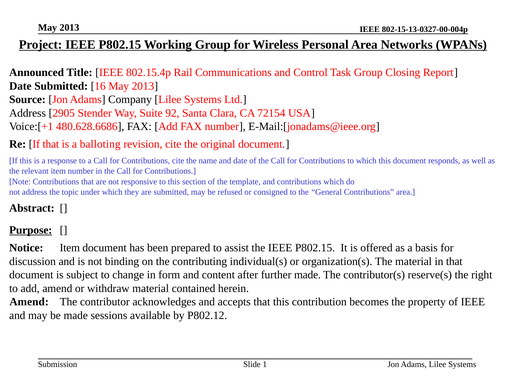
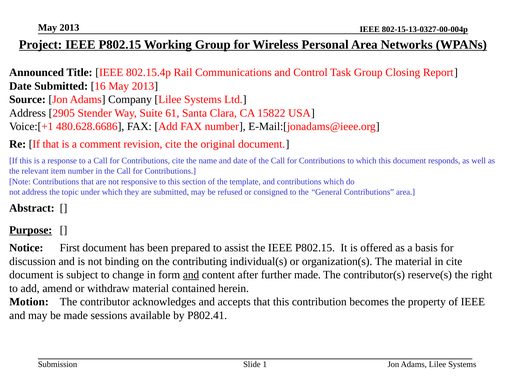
92: 92 -> 61
72154: 72154 -> 15822
balloting: balloting -> comment
Notice Item: Item -> First
in that: that -> cite
and at (191, 274) underline: none -> present
Amend at (29, 301): Amend -> Motion
P802.12: P802.12 -> P802.41
